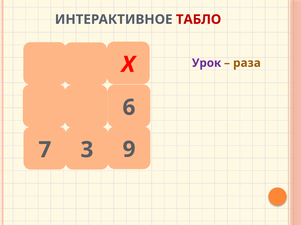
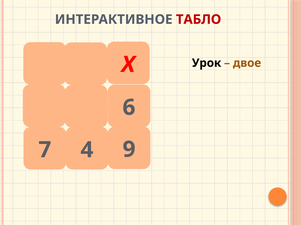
Урок colour: purple -> black
раза: раза -> двое
3: 3 -> 4
